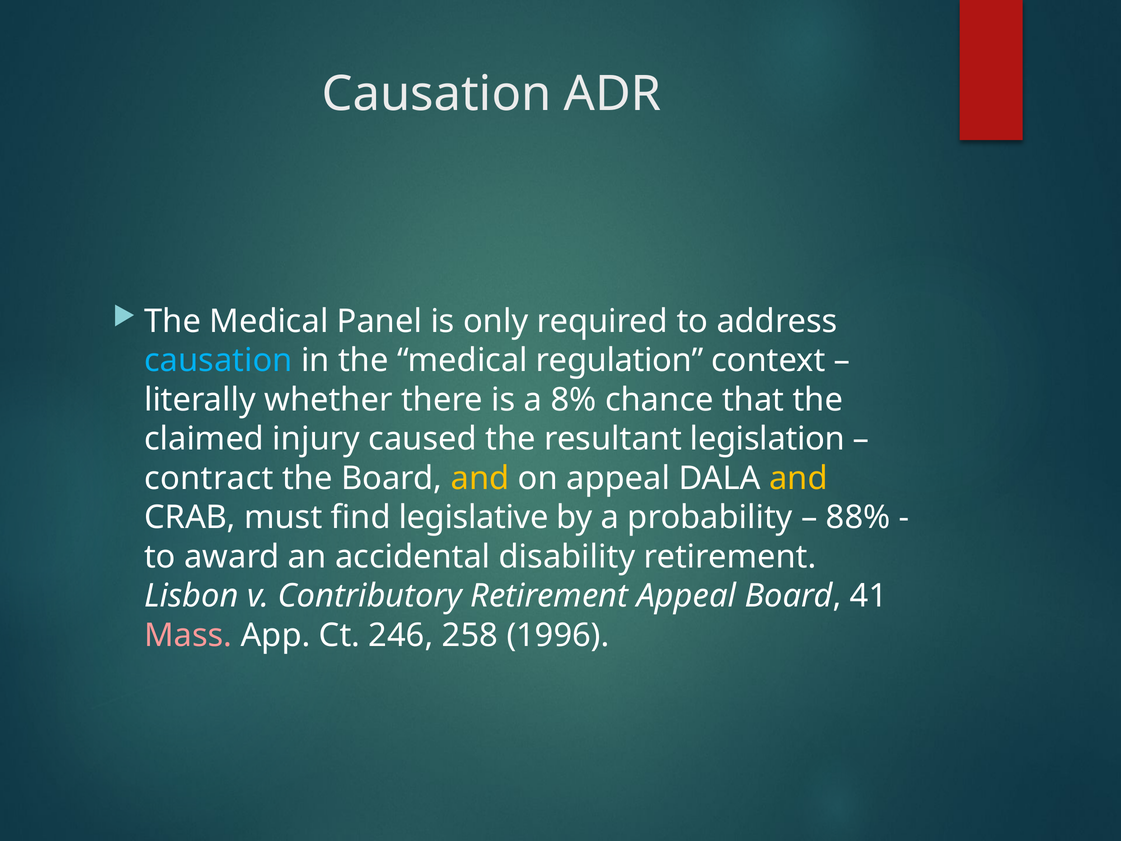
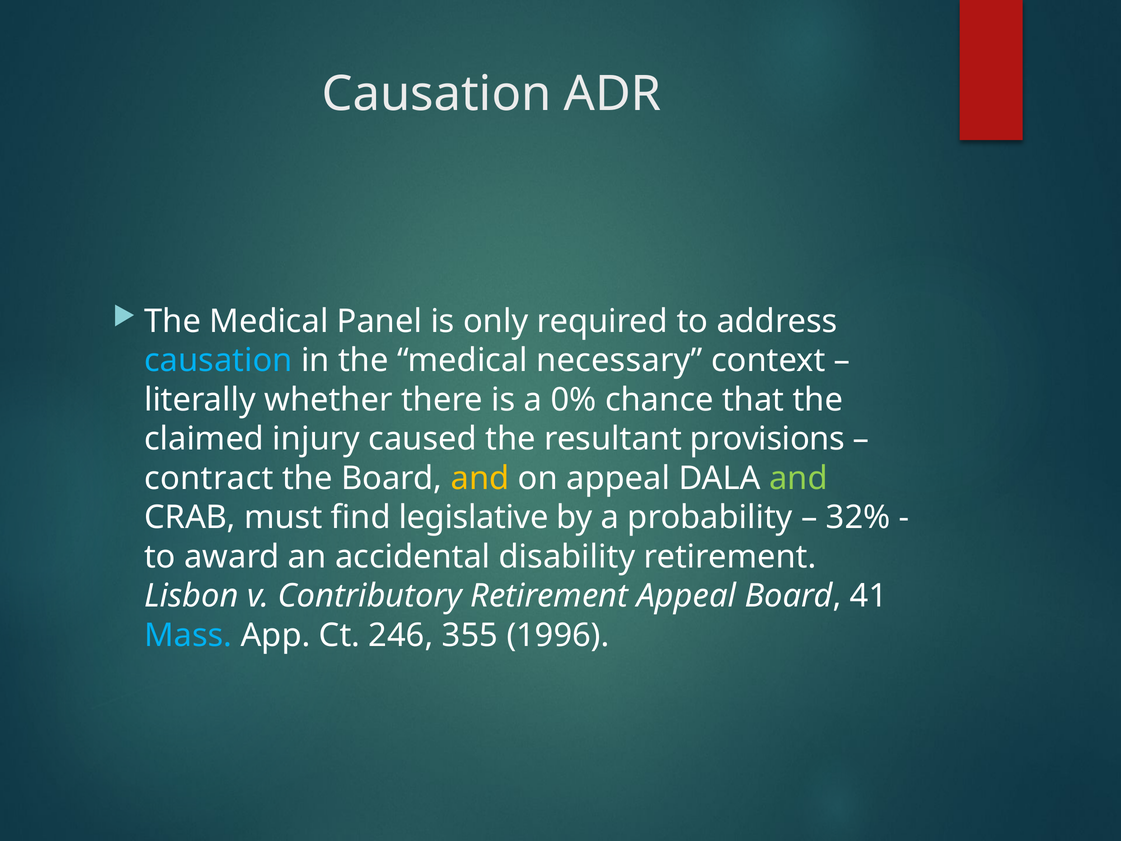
regulation: regulation -> necessary
8%: 8% -> 0%
legislation: legislation -> provisions
and at (798, 478) colour: yellow -> light green
88%: 88% -> 32%
Mass colour: pink -> light blue
258: 258 -> 355
